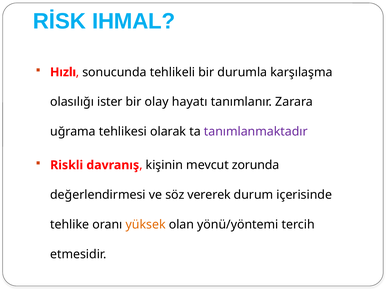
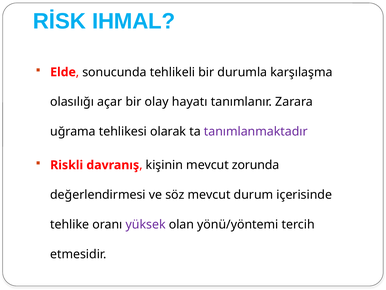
Hızlı: Hızlı -> Elde
ister: ister -> açar
söz vererek: vererek -> mevcut
yüksek colour: orange -> purple
